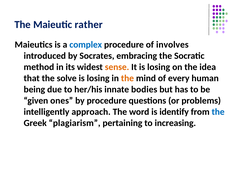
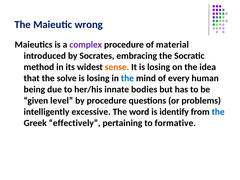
rather: rather -> wrong
complex colour: blue -> purple
involves: involves -> material
the at (127, 78) colour: orange -> blue
ones: ones -> level
approach: approach -> excessive
plagiarism: plagiarism -> effectively
increasing: increasing -> formative
